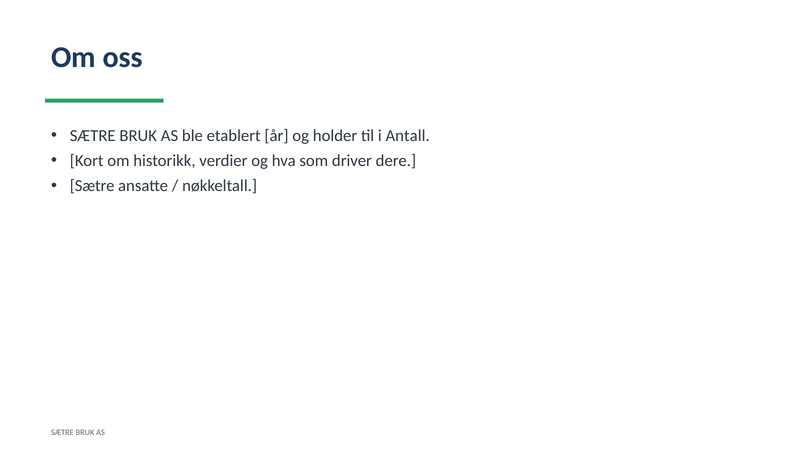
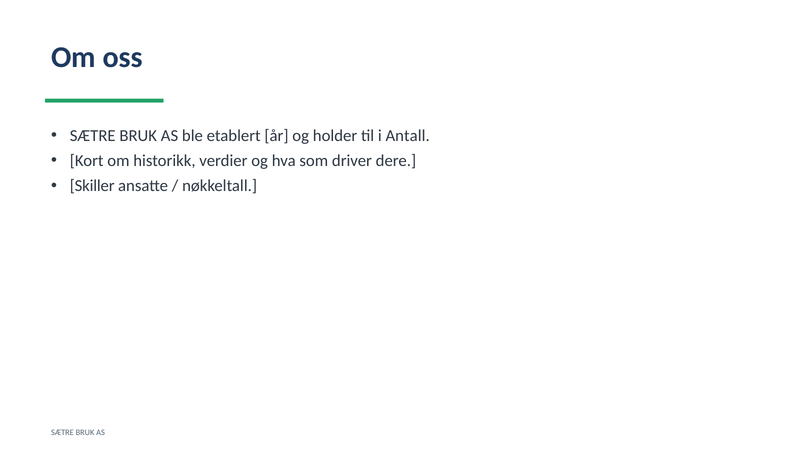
Sætre at (92, 186): Sætre -> Skiller
